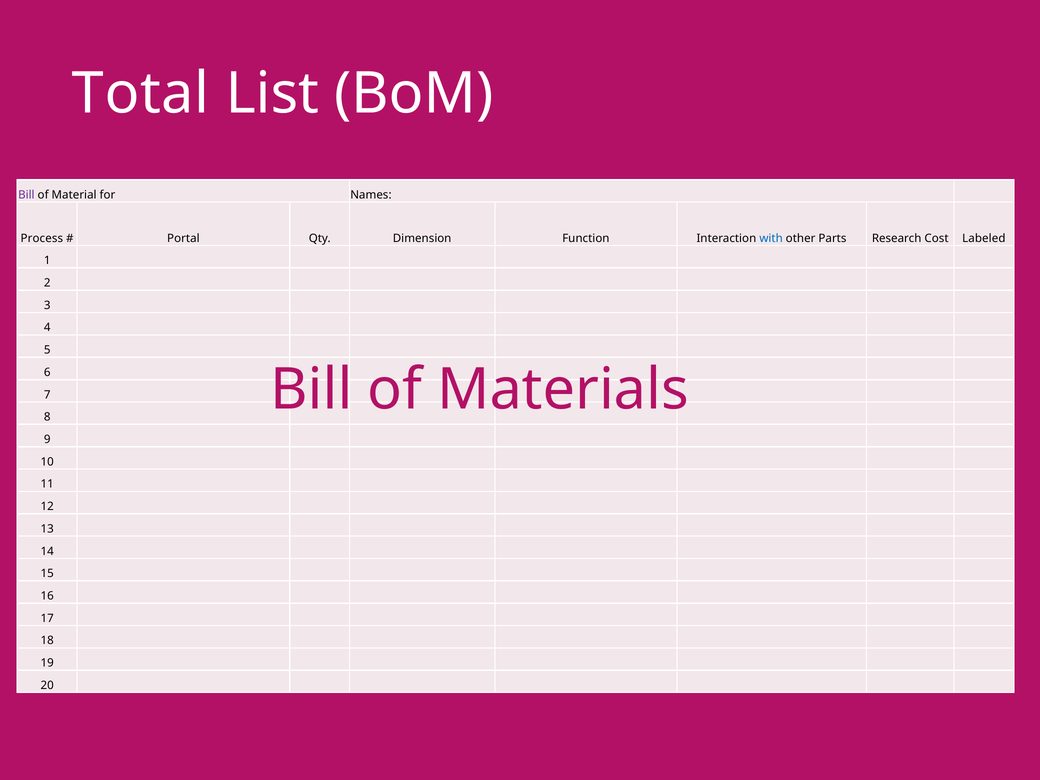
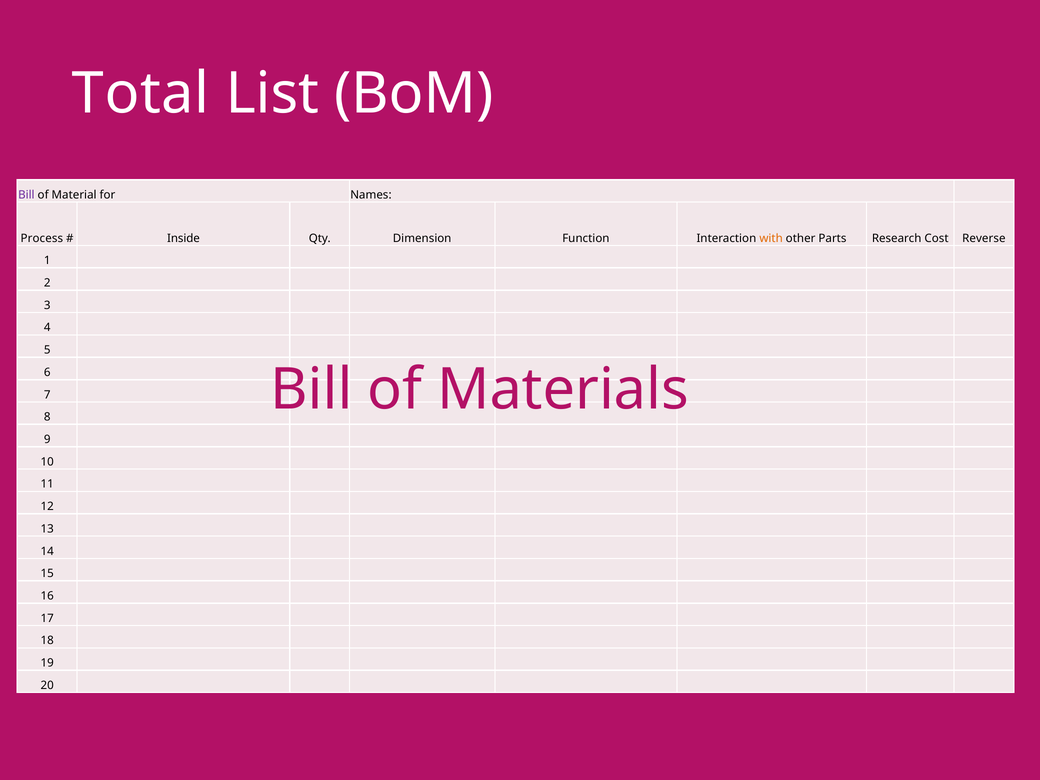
Portal: Portal -> Inside
with colour: blue -> orange
Labeled: Labeled -> Reverse
